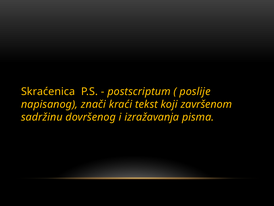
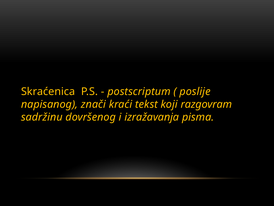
završenom: završenom -> razgovram
